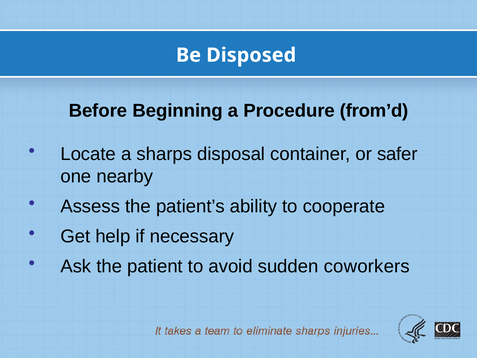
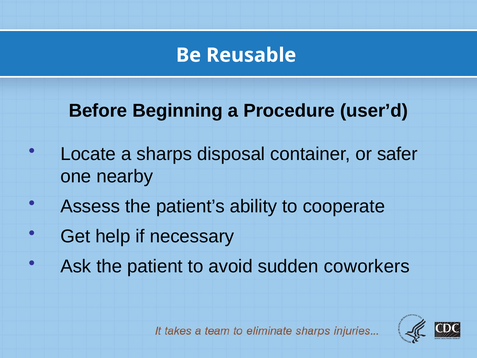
Disposed: Disposed -> Reusable
from’d: from’d -> user’d
